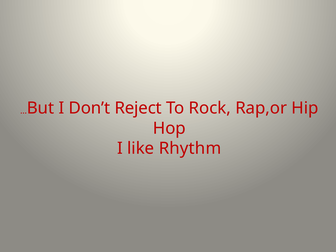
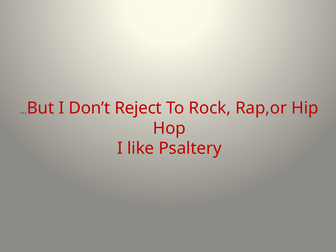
Rhythm: Rhythm -> Psaltery
